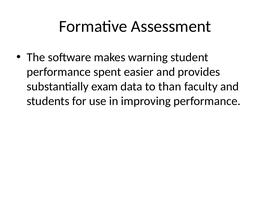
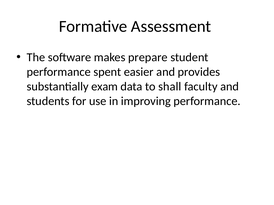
warning: warning -> prepare
than: than -> shall
